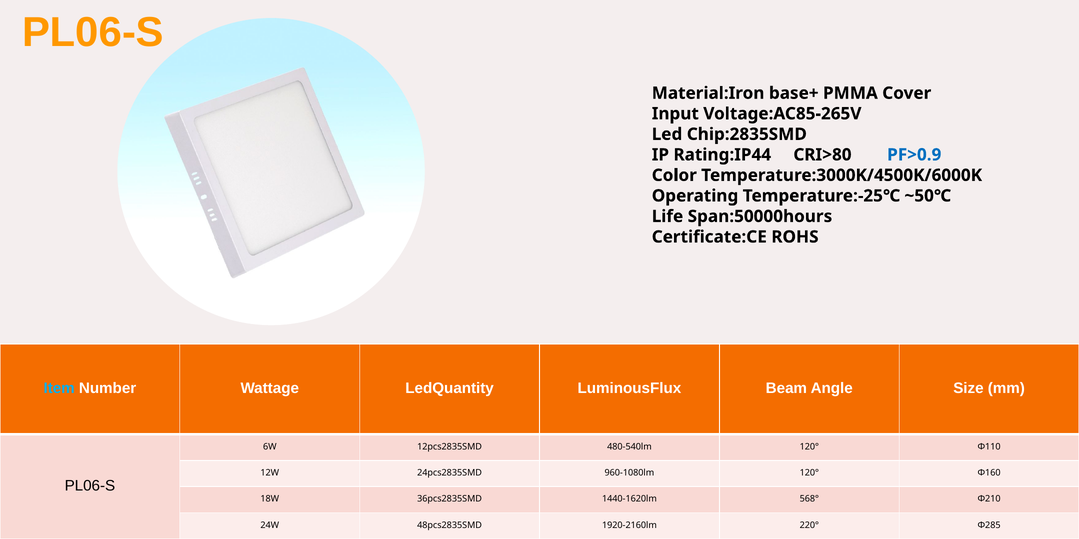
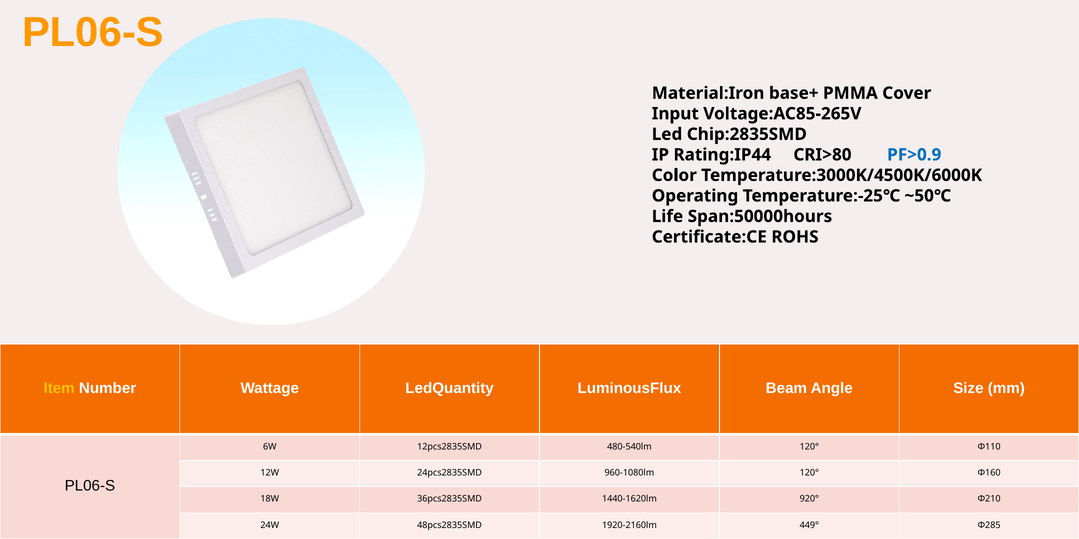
Item colour: light blue -> yellow
568°: 568° -> 920°
220°: 220° -> 449°
